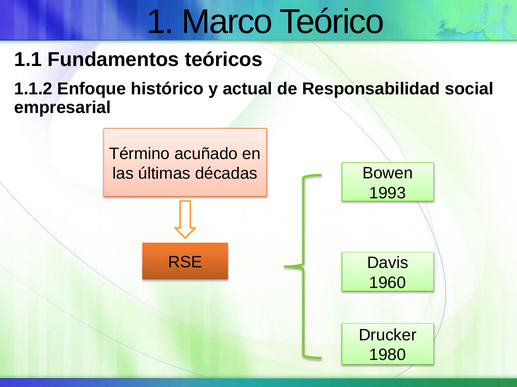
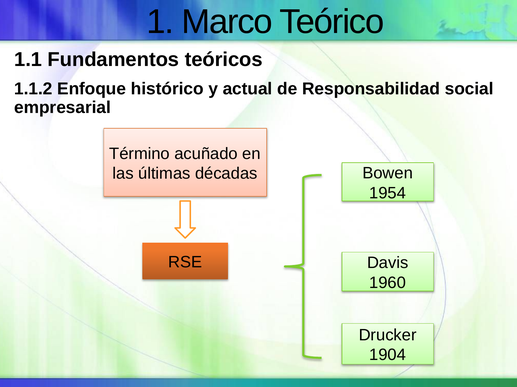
1993: 1993 -> 1954
1980: 1980 -> 1904
